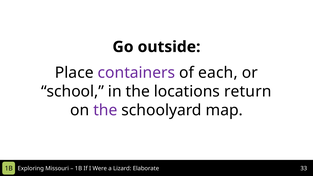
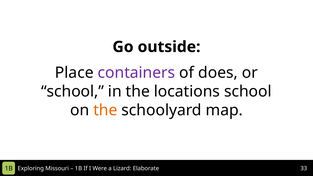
each: each -> does
locations return: return -> school
the at (105, 110) colour: purple -> orange
